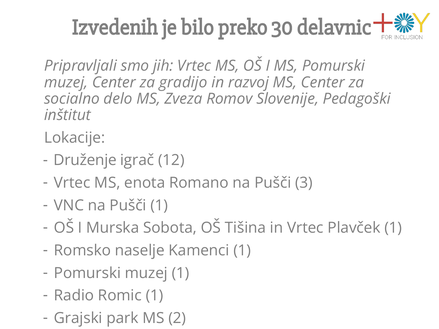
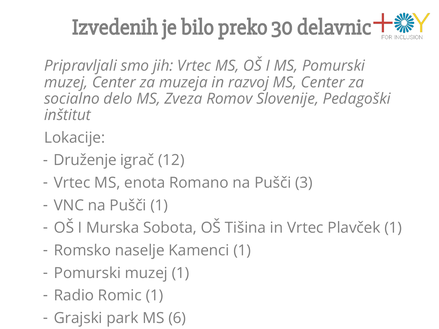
gradijo: gradijo -> muzeja
2: 2 -> 6
